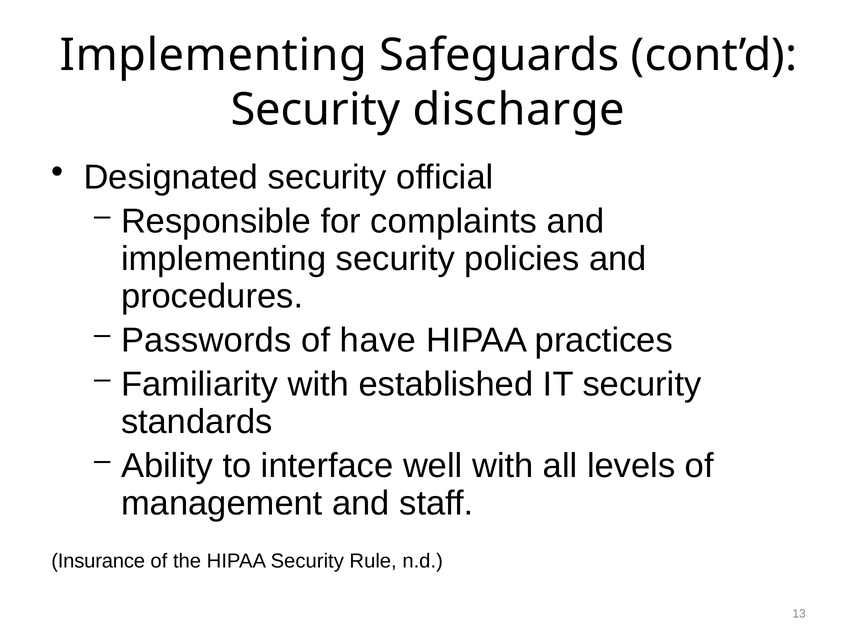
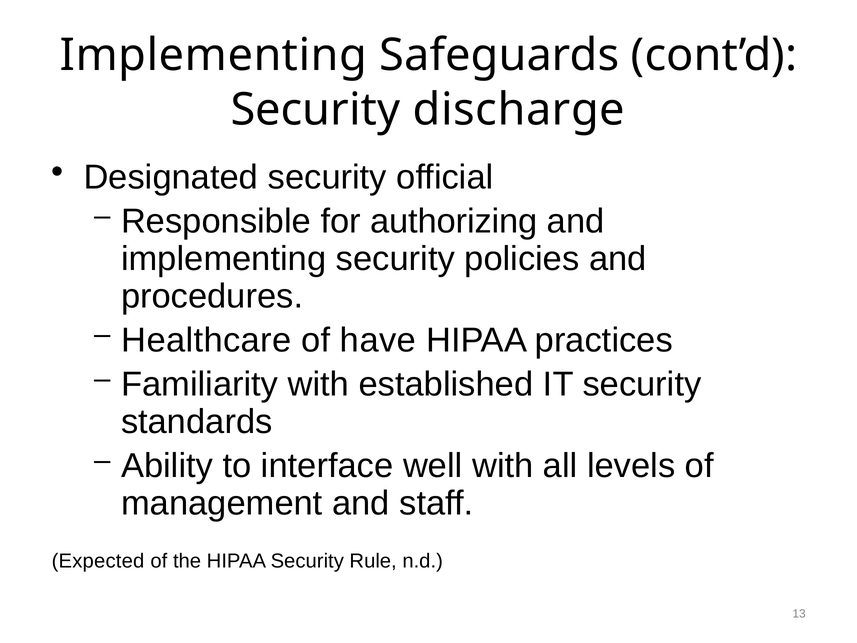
complaints: complaints -> authorizing
Passwords: Passwords -> Healthcare
Insurance: Insurance -> Expected
